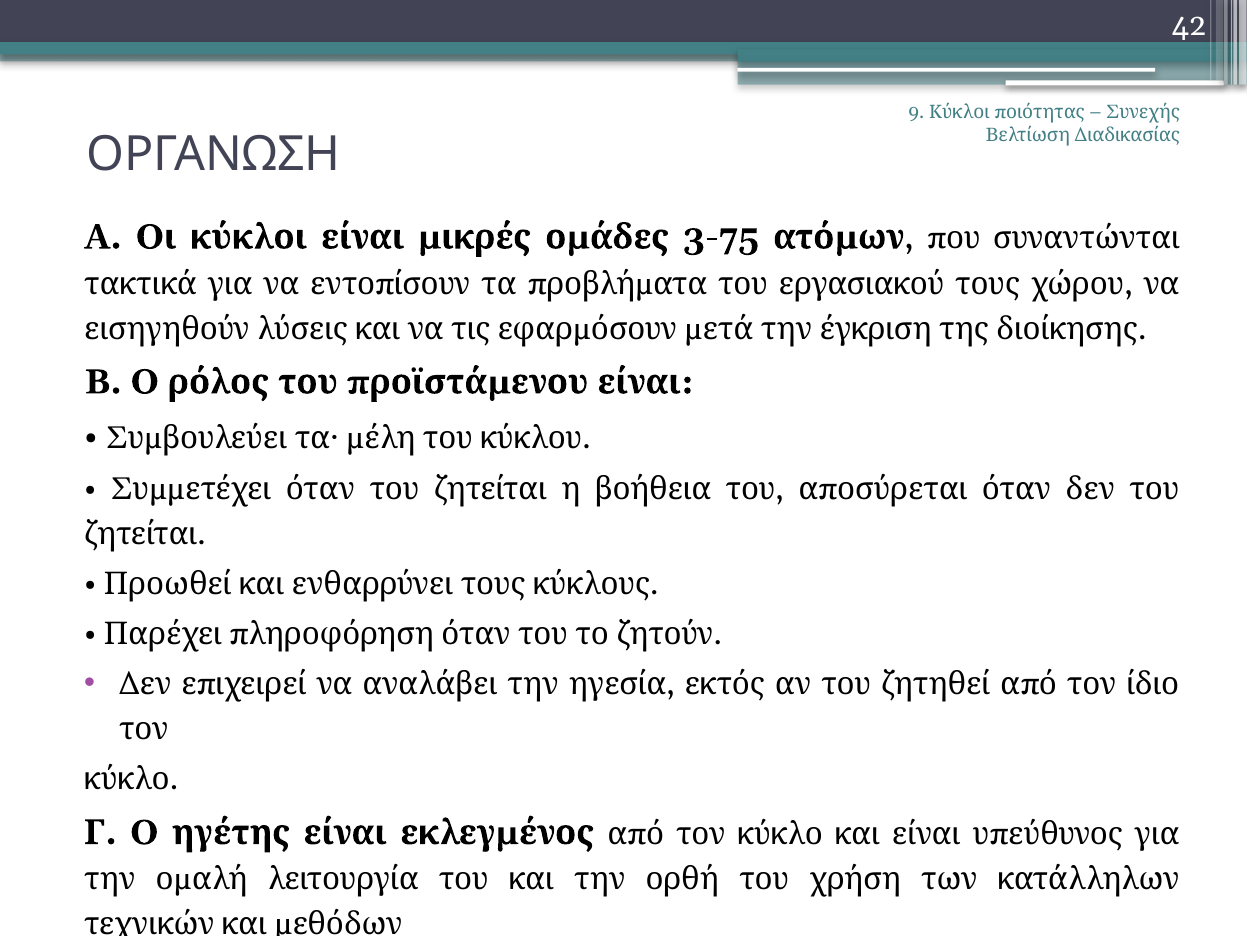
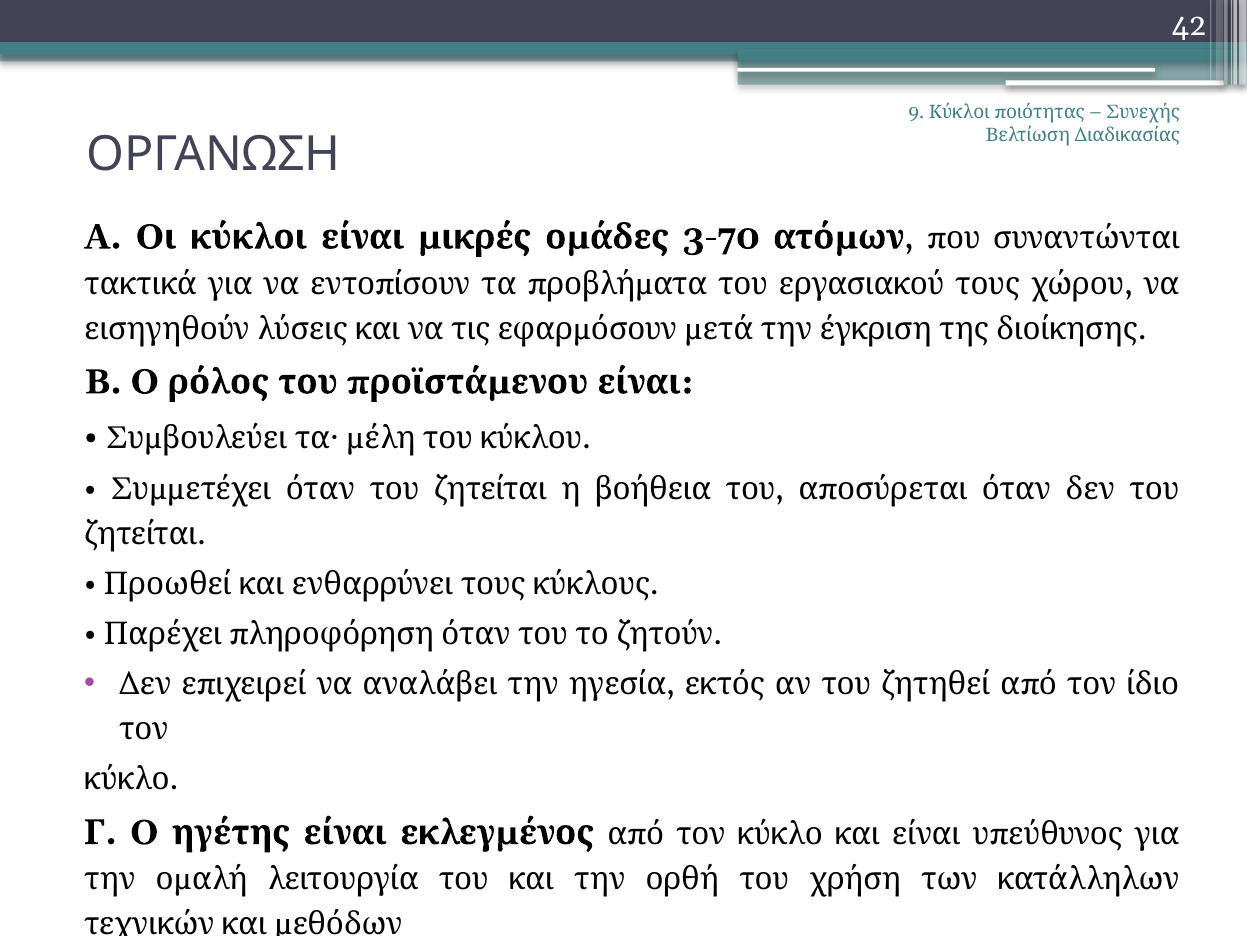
3-75: 3-75 -> 3-70
